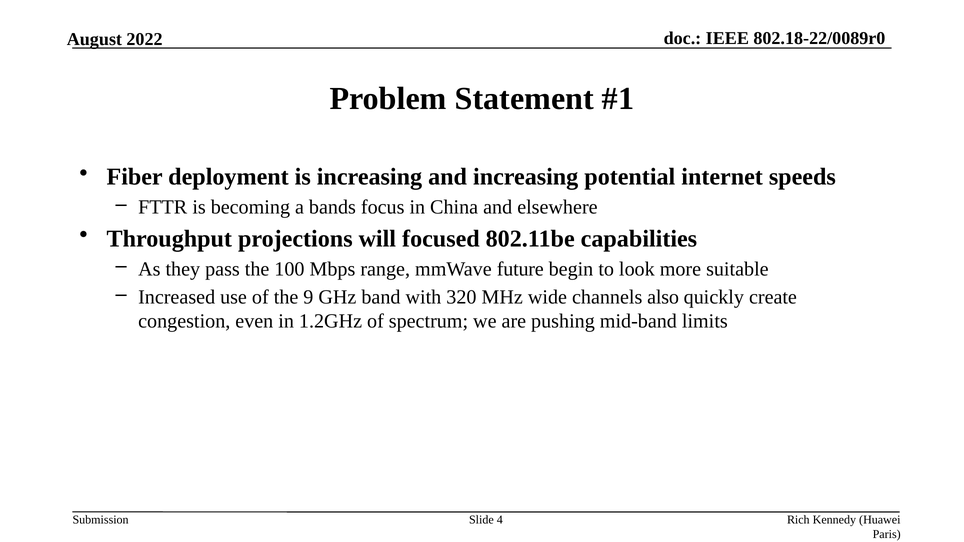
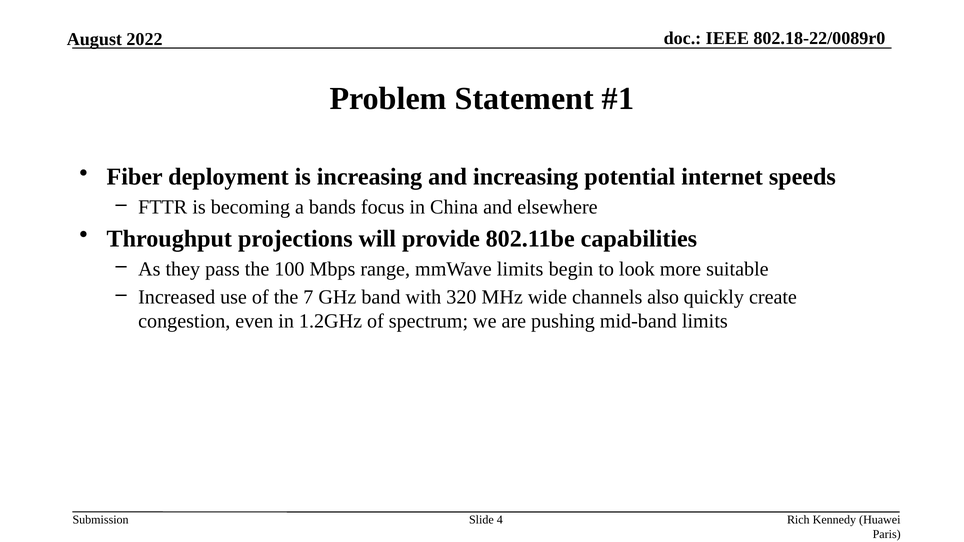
focused: focused -> provide
mmWave future: future -> limits
9: 9 -> 7
